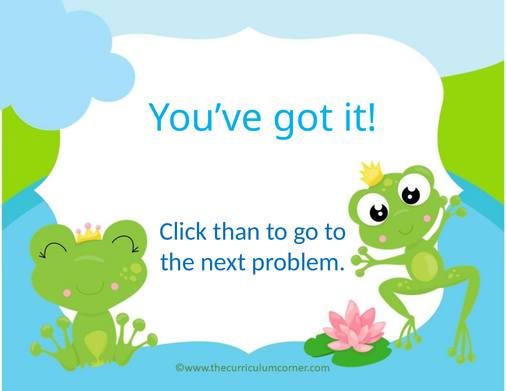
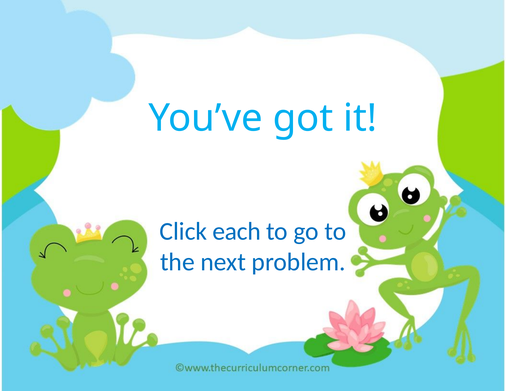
than: than -> each
